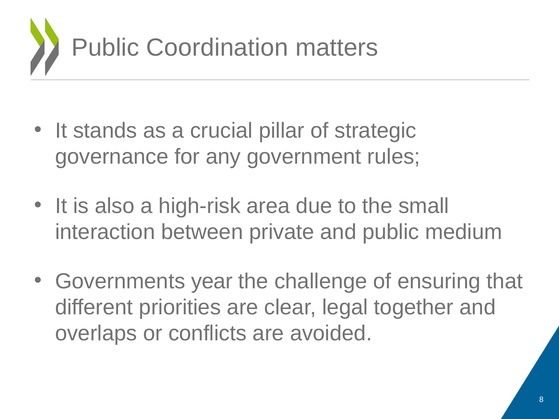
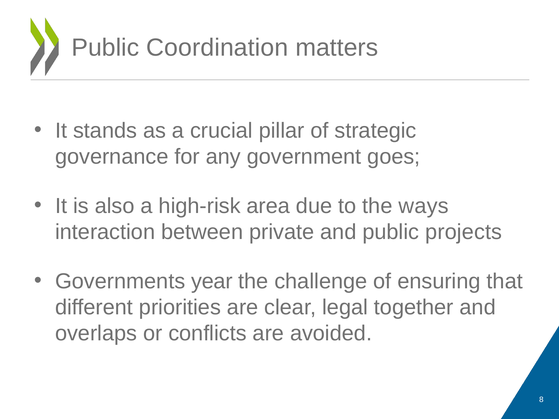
rules: rules -> goes
small: small -> ways
medium: medium -> projects
